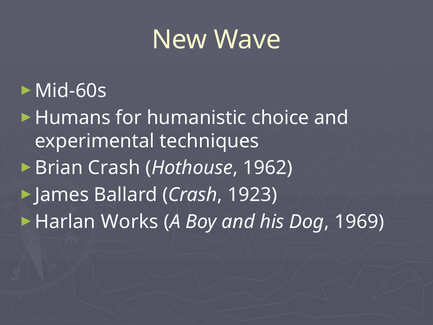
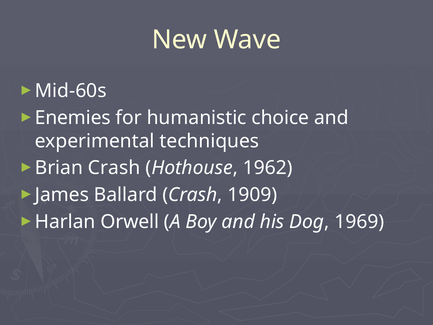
Humans: Humans -> Enemies
1923: 1923 -> 1909
Works: Works -> Orwell
